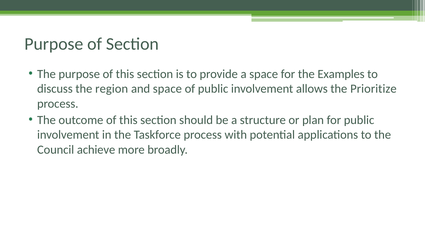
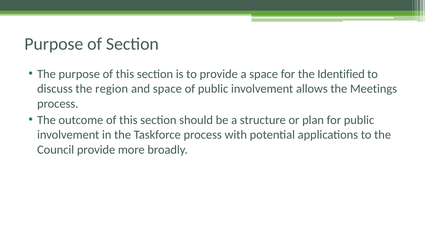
Examples: Examples -> Identified
Prioritize: Prioritize -> Meetings
Council achieve: achieve -> provide
